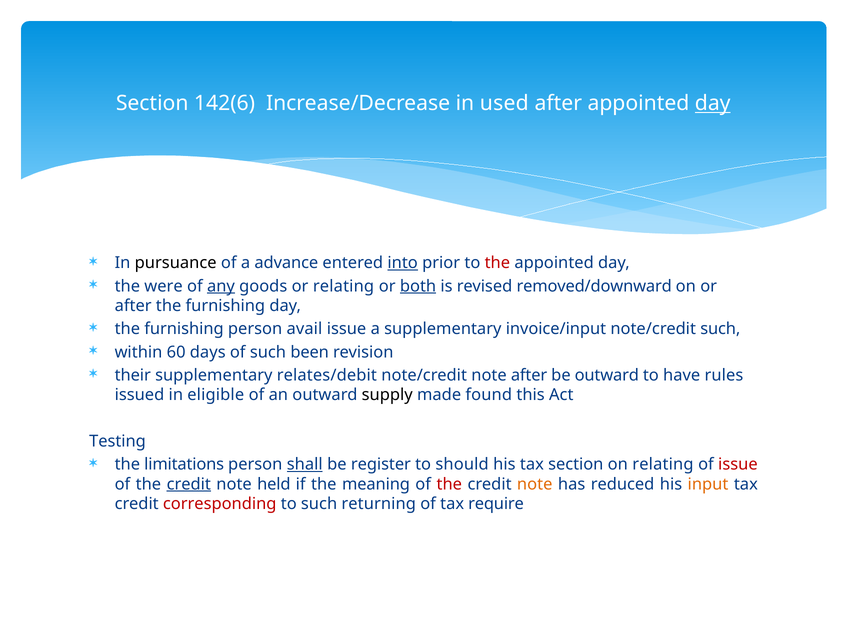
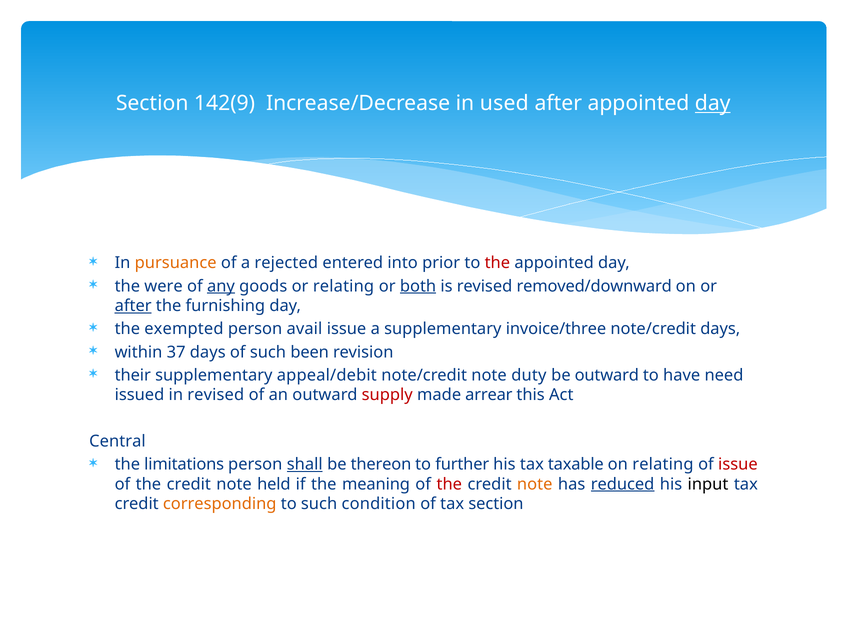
142(6: 142(6 -> 142(9
pursuance colour: black -> orange
advance: advance -> rejected
into underline: present -> none
after at (133, 306) underline: none -> present
furnishing at (184, 329): furnishing -> exempted
invoice/input: invoice/input -> invoice/three
note/credit such: such -> days
60: 60 -> 37
relates/debit: relates/debit -> appeal/debit
note after: after -> duty
rules: rules -> need
in eligible: eligible -> revised
supply colour: black -> red
found: found -> arrear
Testing: Testing -> Central
register: register -> thereon
should: should -> further
tax section: section -> taxable
credit at (189, 484) underline: present -> none
reduced underline: none -> present
input colour: orange -> black
corresponding colour: red -> orange
returning: returning -> condition
tax require: require -> section
